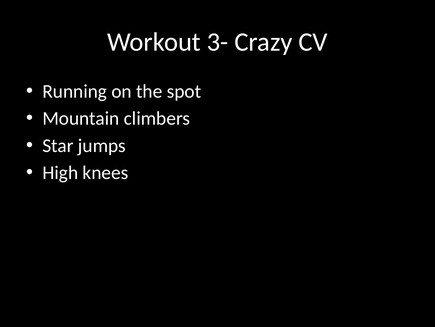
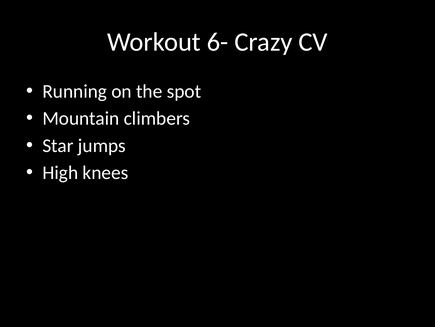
3-: 3- -> 6-
